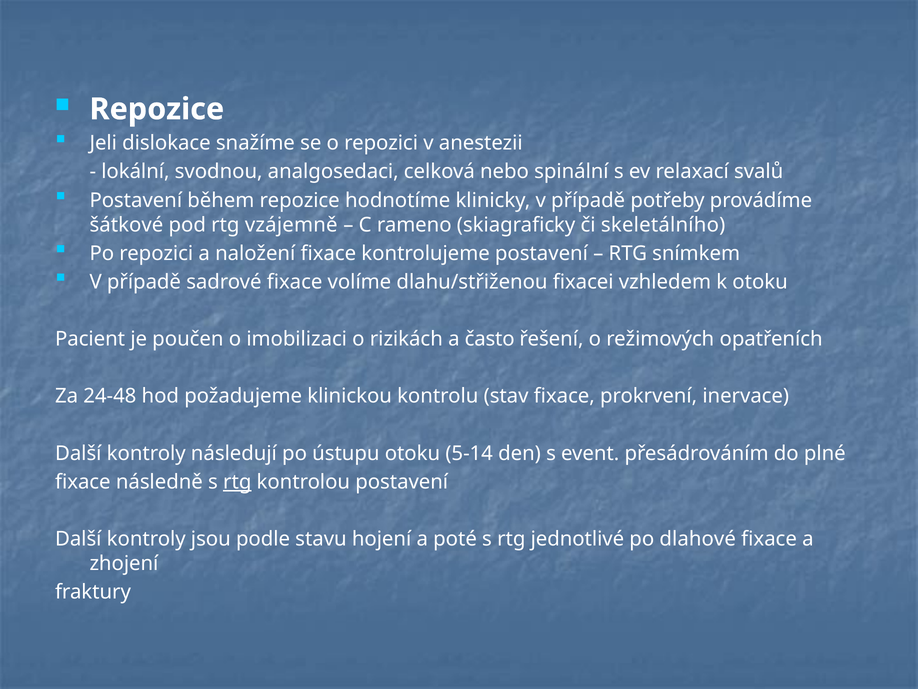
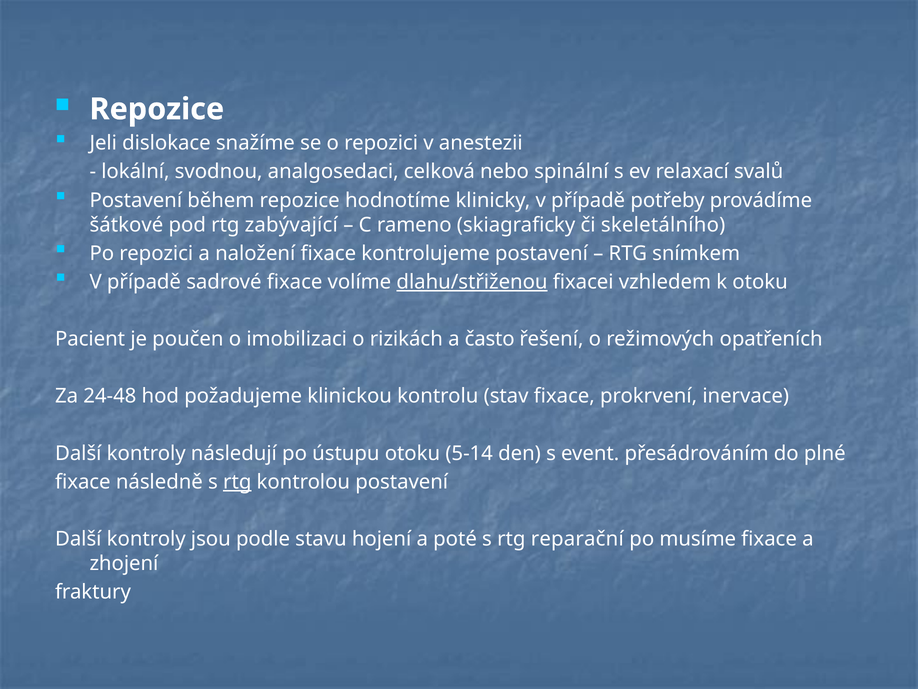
vzájemně: vzájemně -> zabývající
dlahu/střiženou underline: none -> present
jednotlivé: jednotlivé -> reparační
dlahové: dlahové -> musíme
